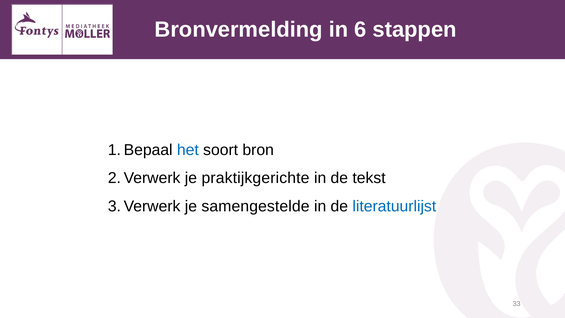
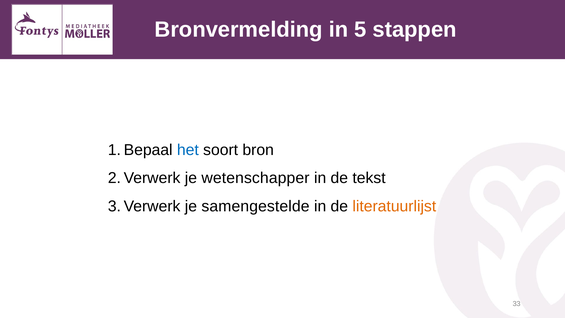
6: 6 -> 5
praktijkgerichte: praktijkgerichte -> wetenschapper
literatuurlijst colour: blue -> orange
